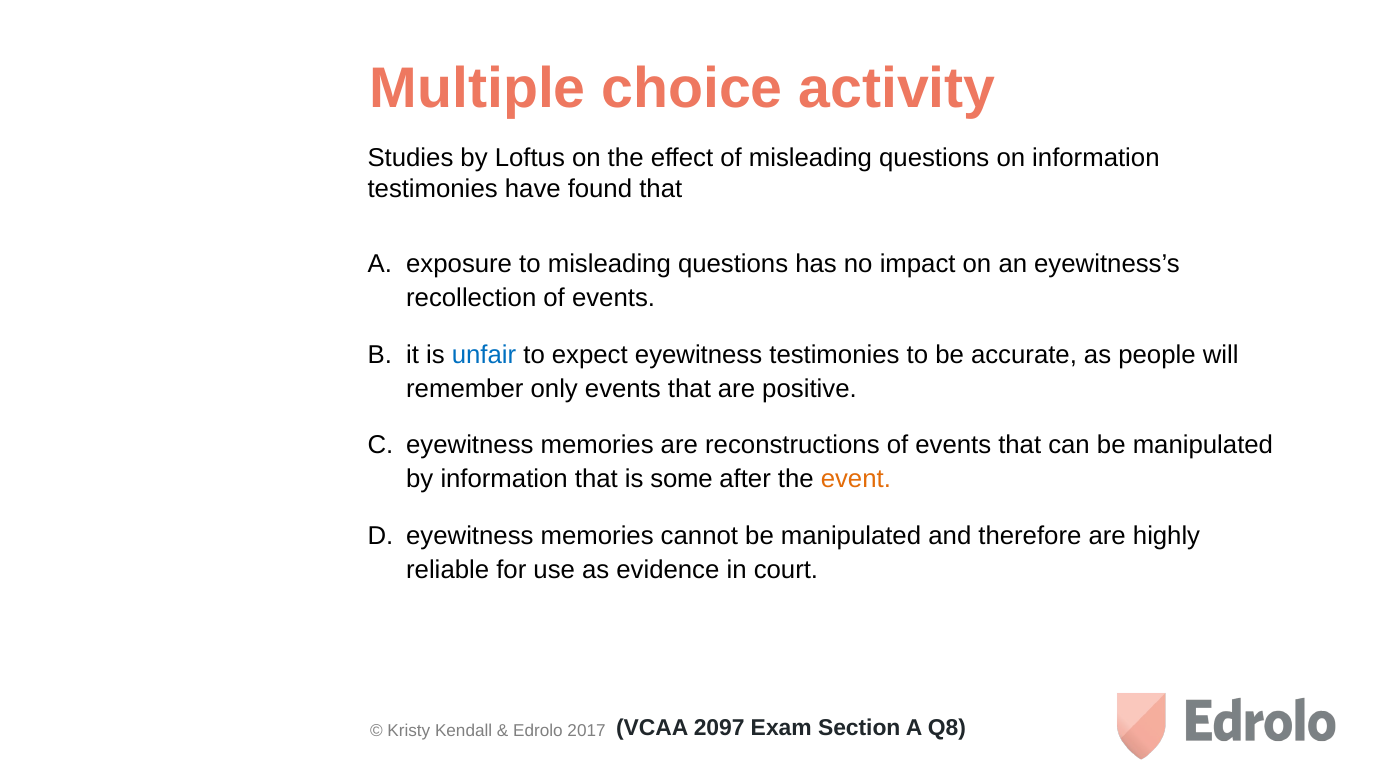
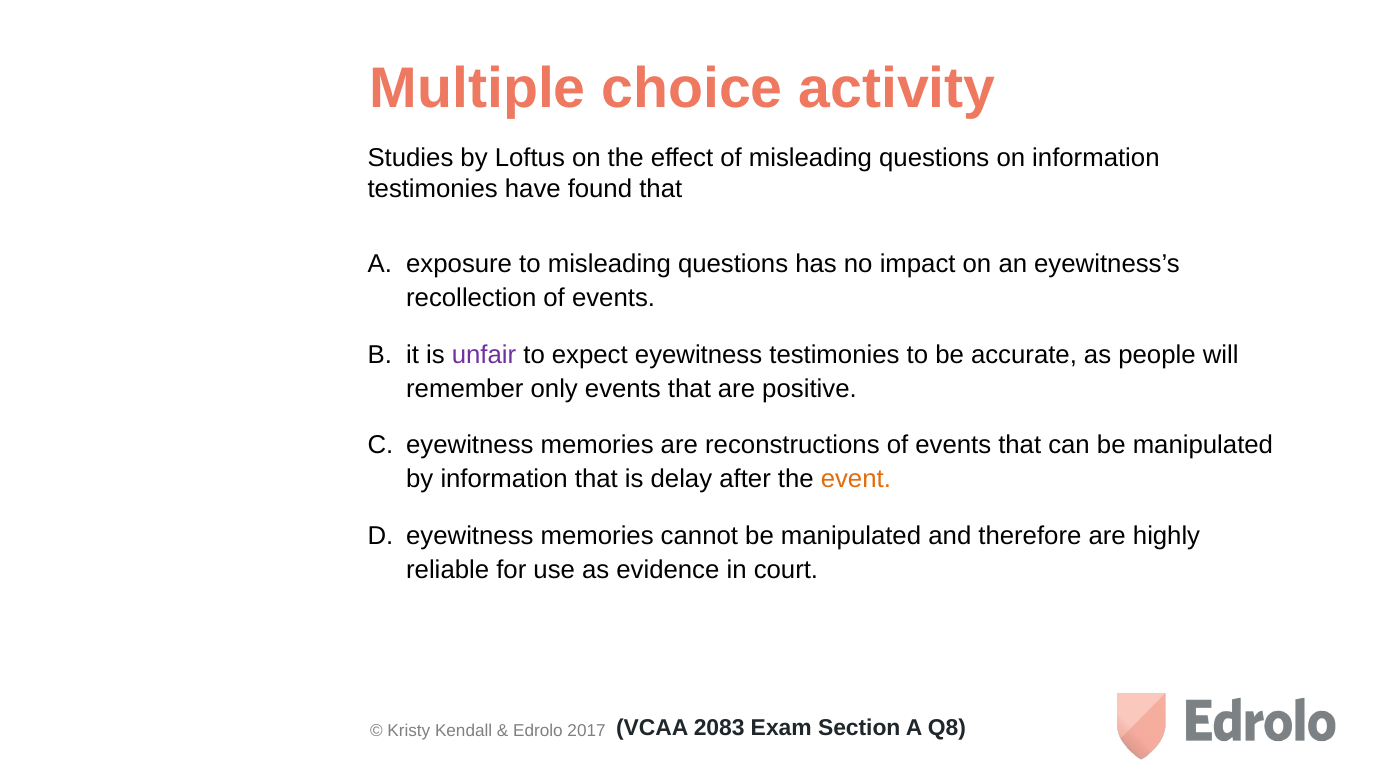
unfair colour: blue -> purple
some: some -> delay
2097: 2097 -> 2083
